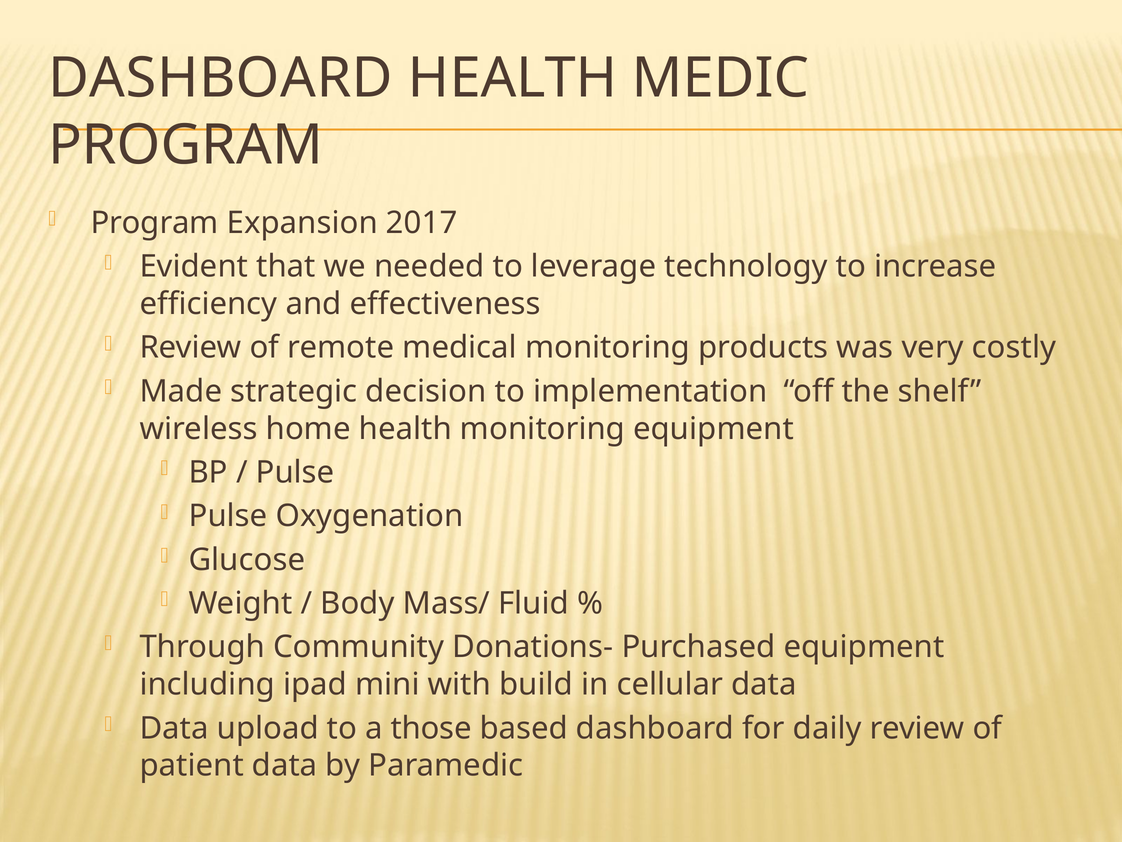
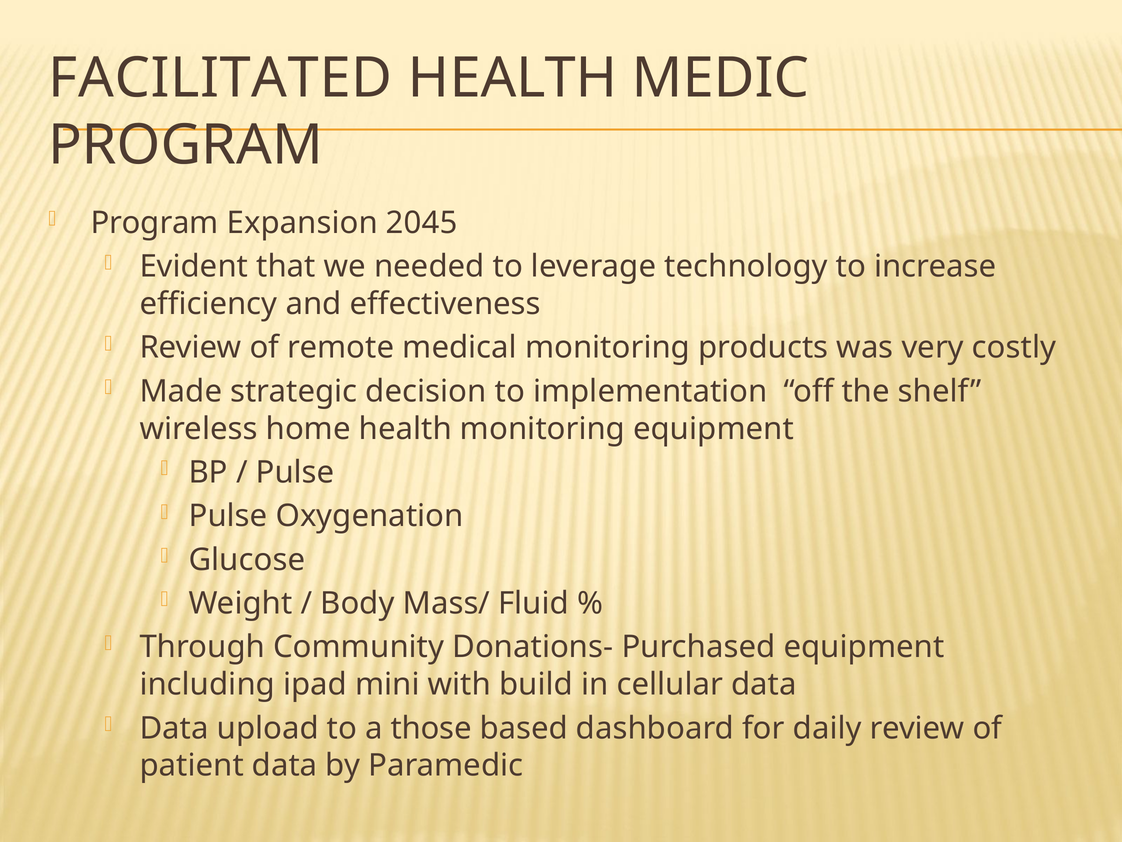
DASHBOARD at (220, 78): DASHBOARD -> FACILITATED
2017: 2017 -> 2045
